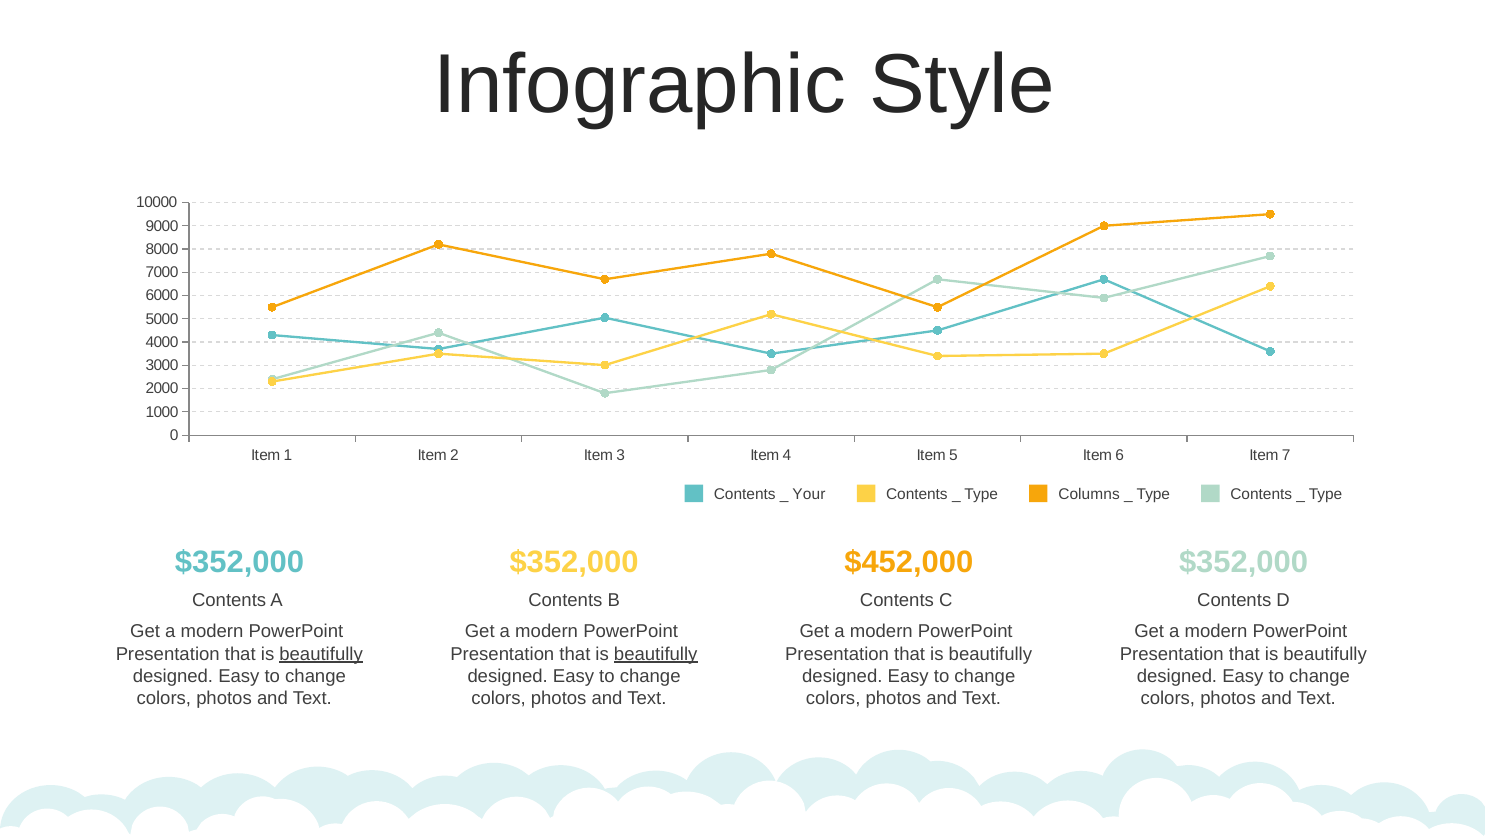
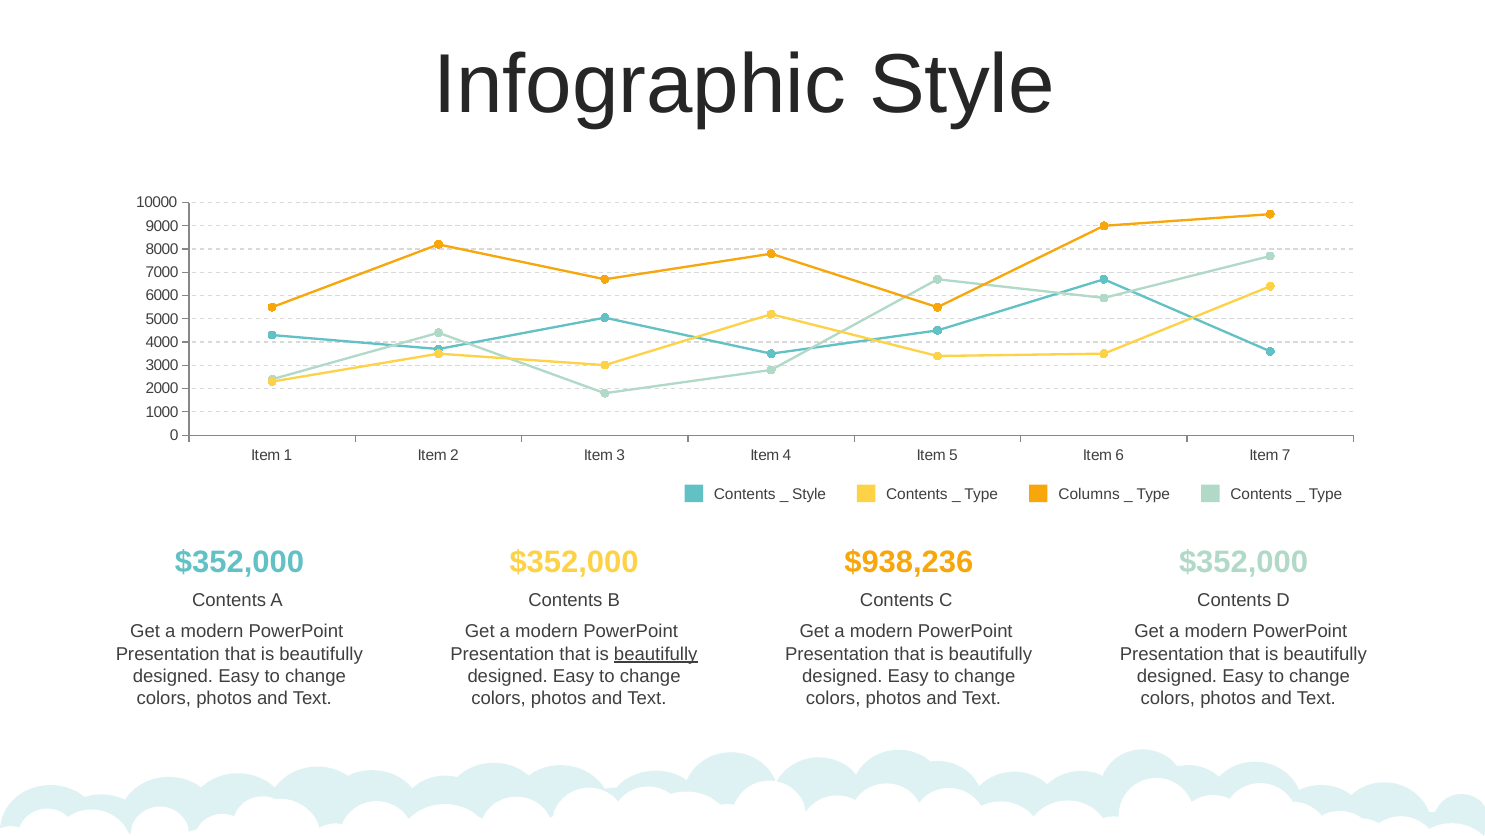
Your at (809, 494): Your -> Style
$452,000: $452,000 -> $938,236
beautifully at (321, 653) underline: present -> none
